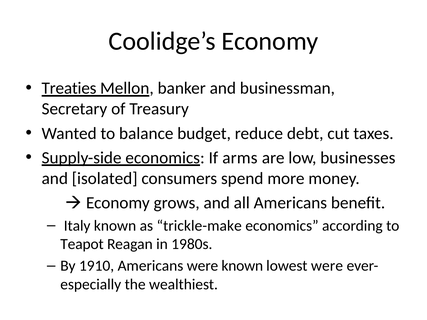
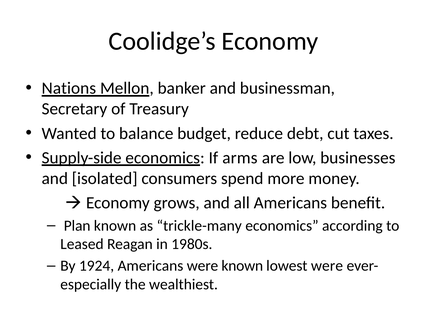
Treaties: Treaties -> Nations
Italy: Italy -> Plan
trickle-make: trickle-make -> trickle-many
Teapot: Teapot -> Leased
1910: 1910 -> 1924
